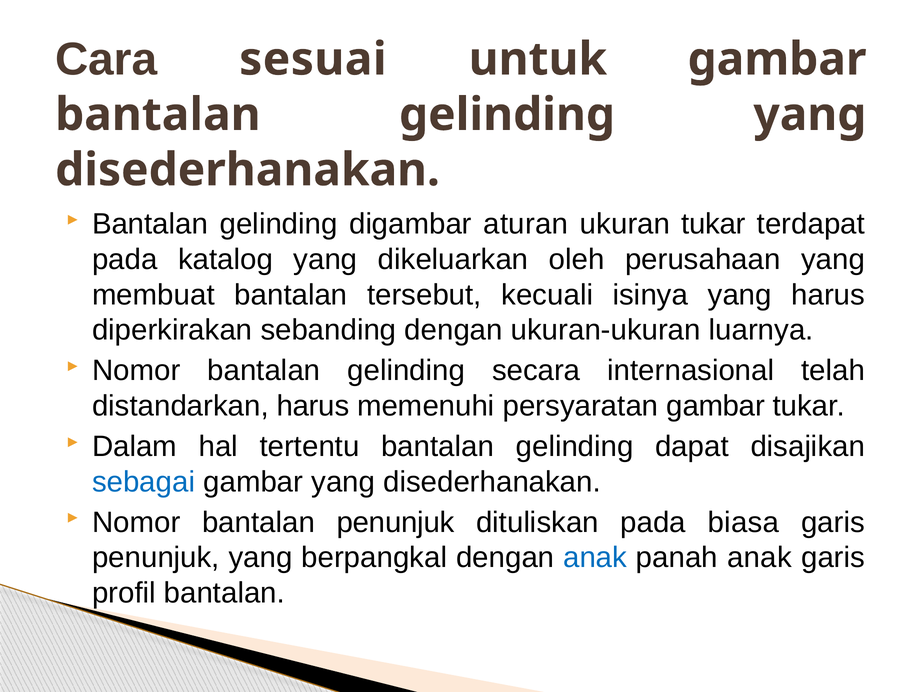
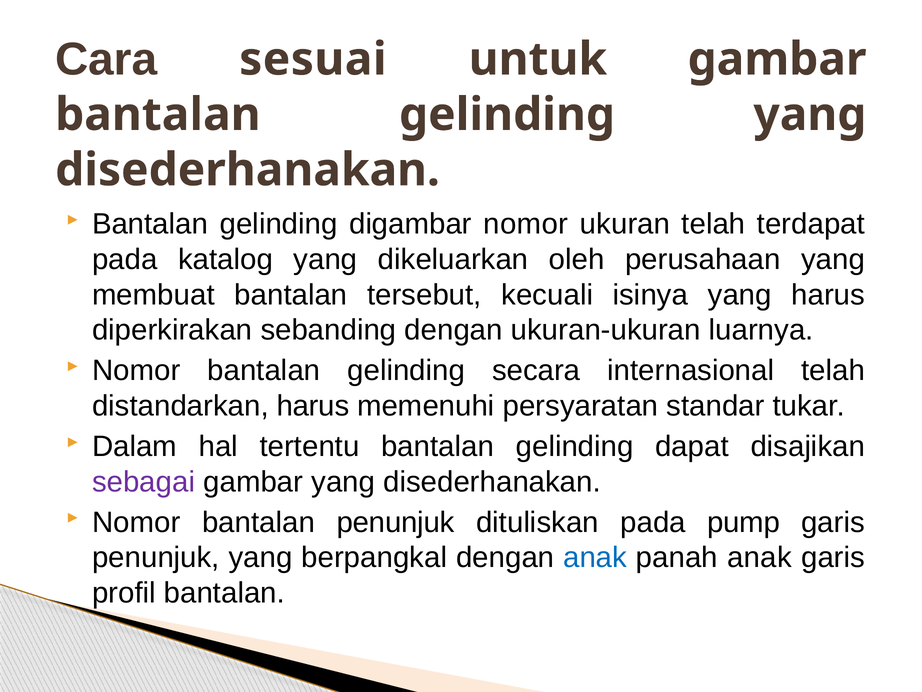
digambar aturan: aturan -> nomor
ukuran tukar: tukar -> telah
persyaratan gambar: gambar -> standar
sebagai colour: blue -> purple
biasa: biasa -> pump
